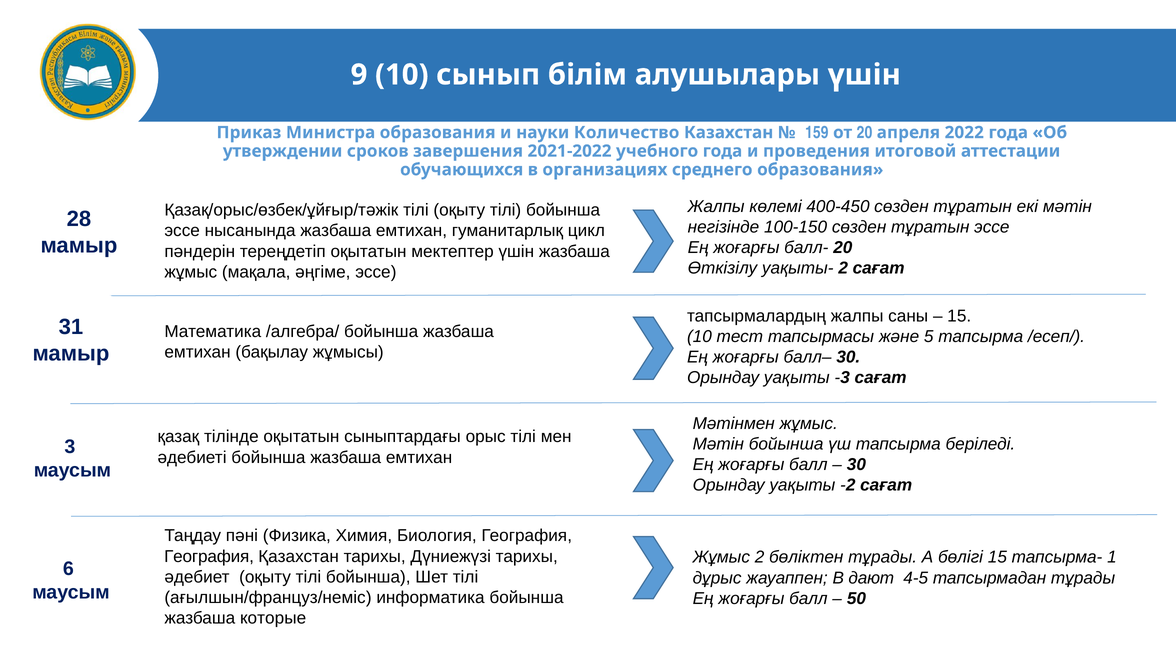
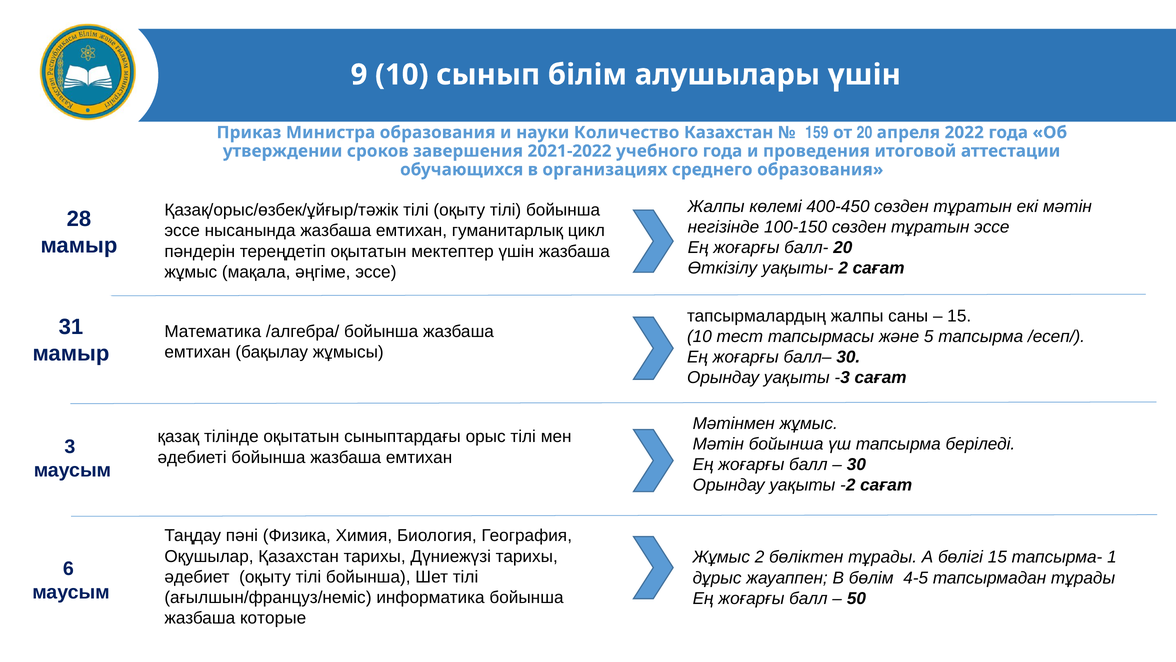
География at (209, 556): География -> Оқушылар
дают: дают -> бөлім
